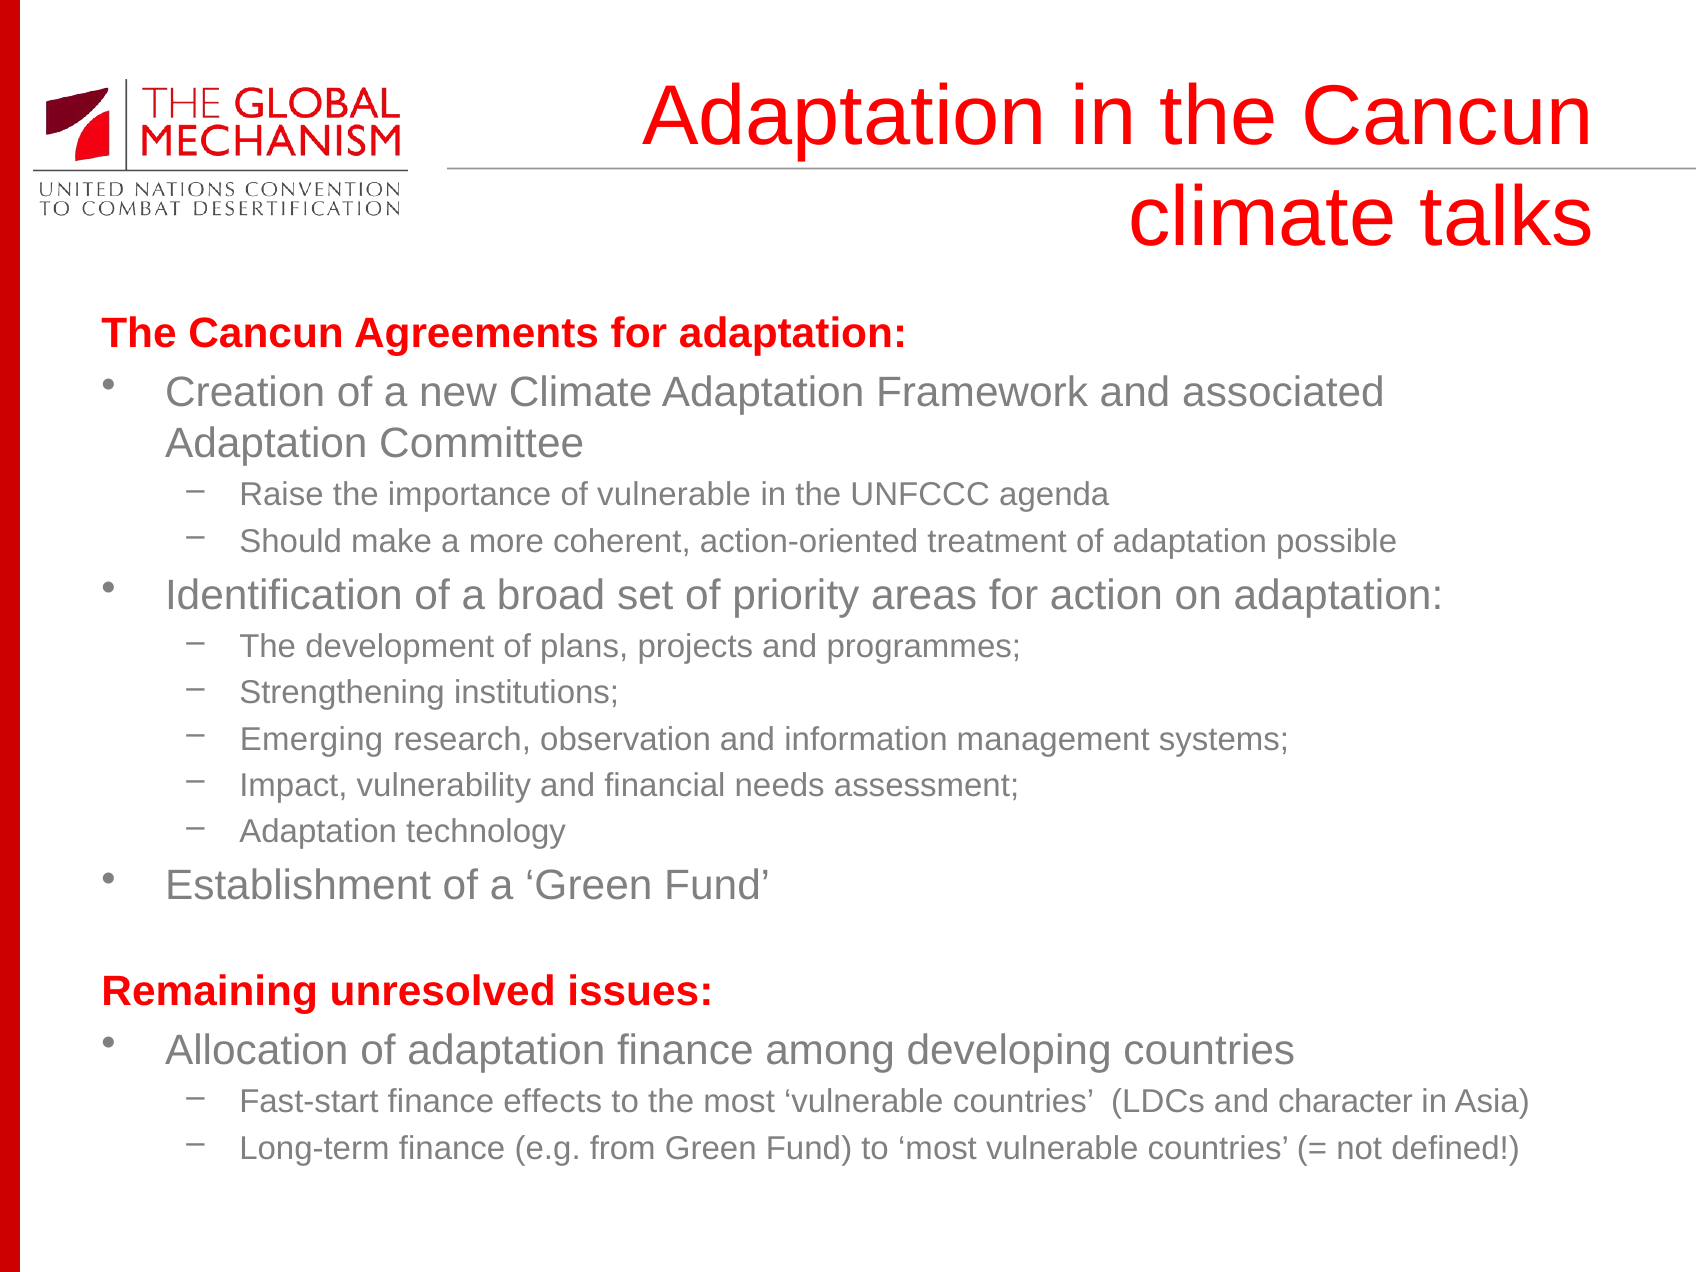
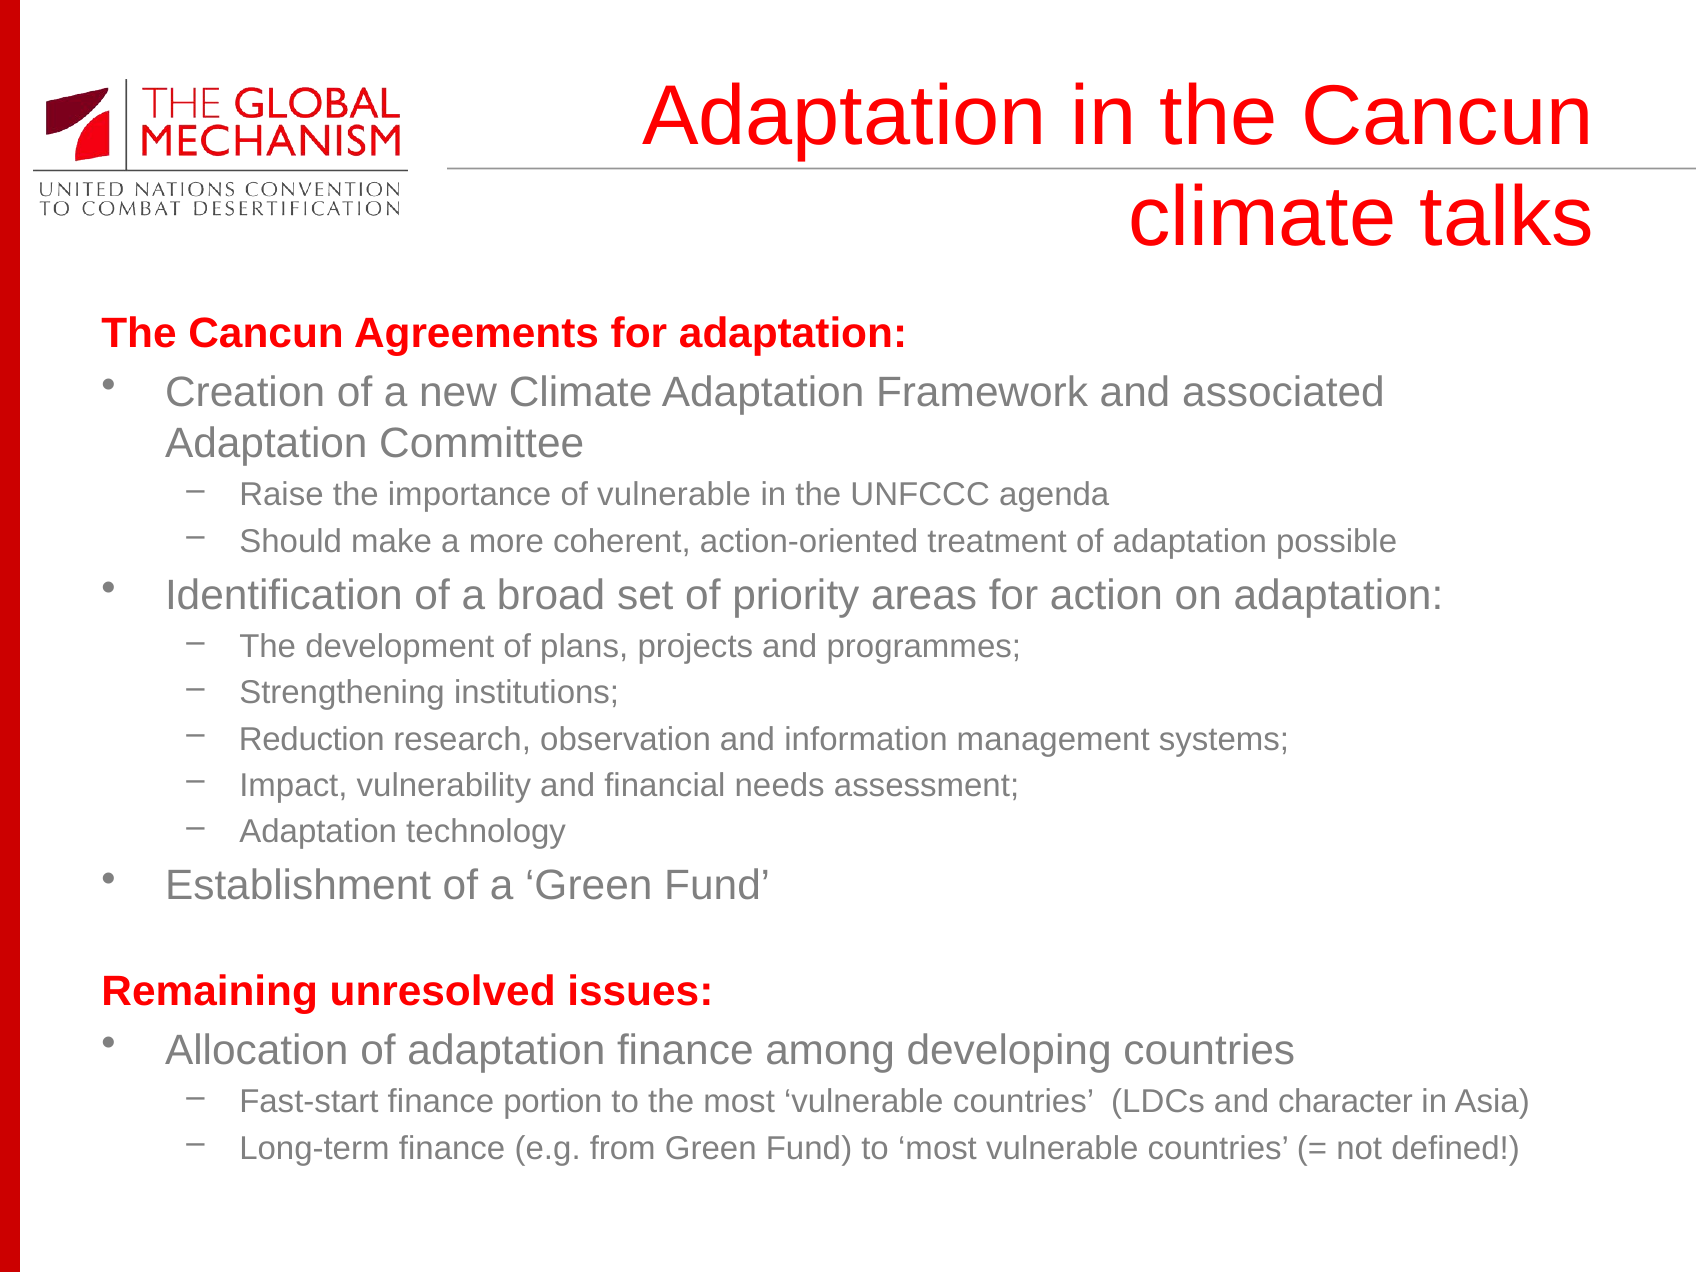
Emerging: Emerging -> Reduction
effects: effects -> portion
